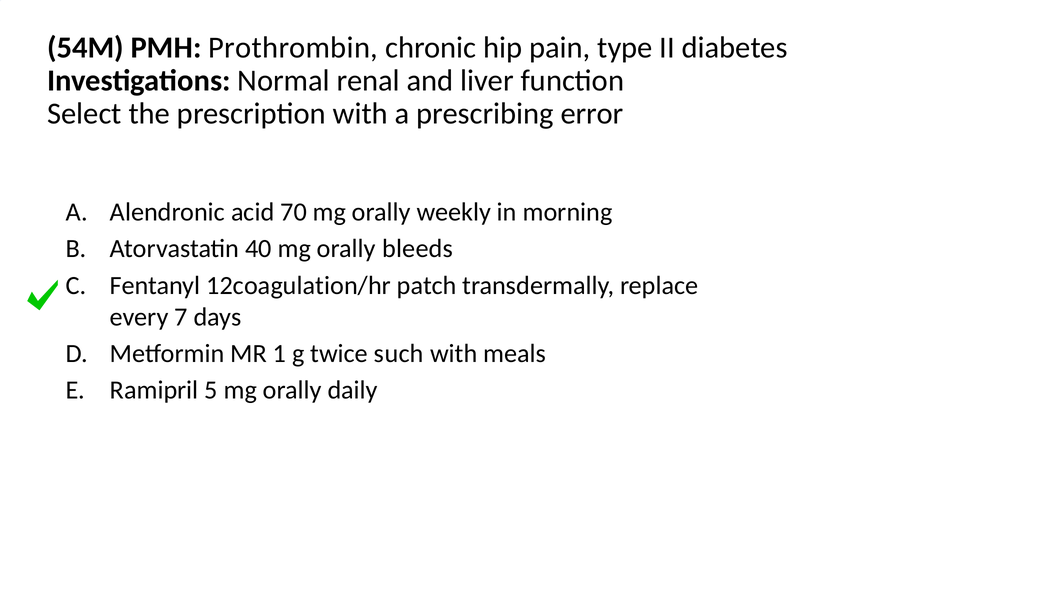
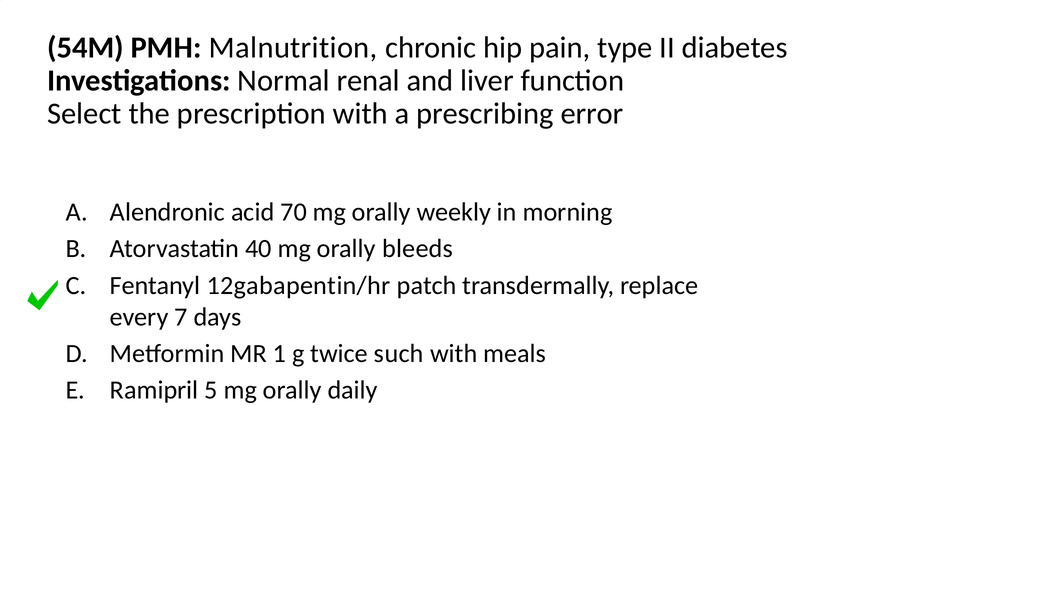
Prothrombin: Prothrombin -> Malnutrition
12coagulation/hr: 12coagulation/hr -> 12gabapentin/hr
